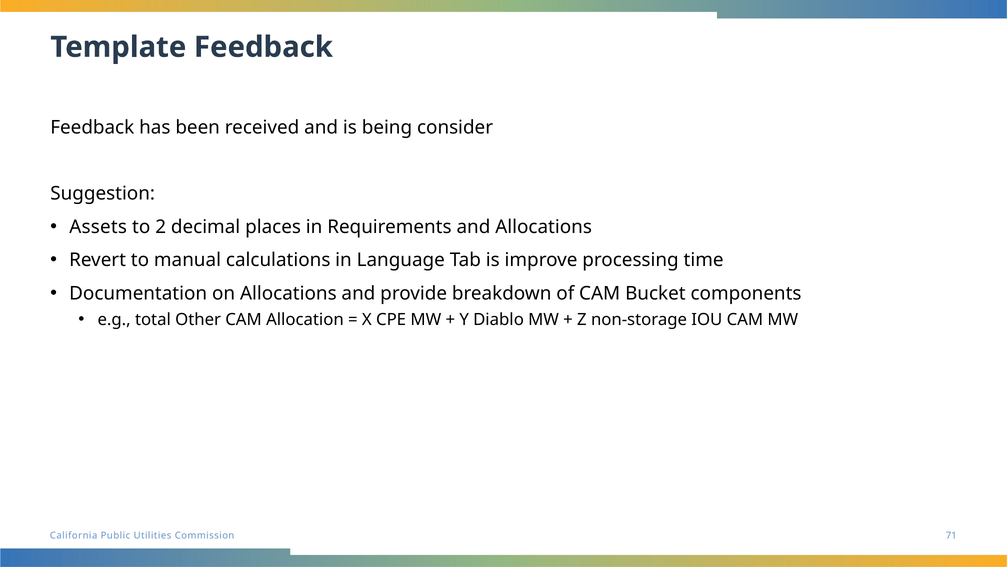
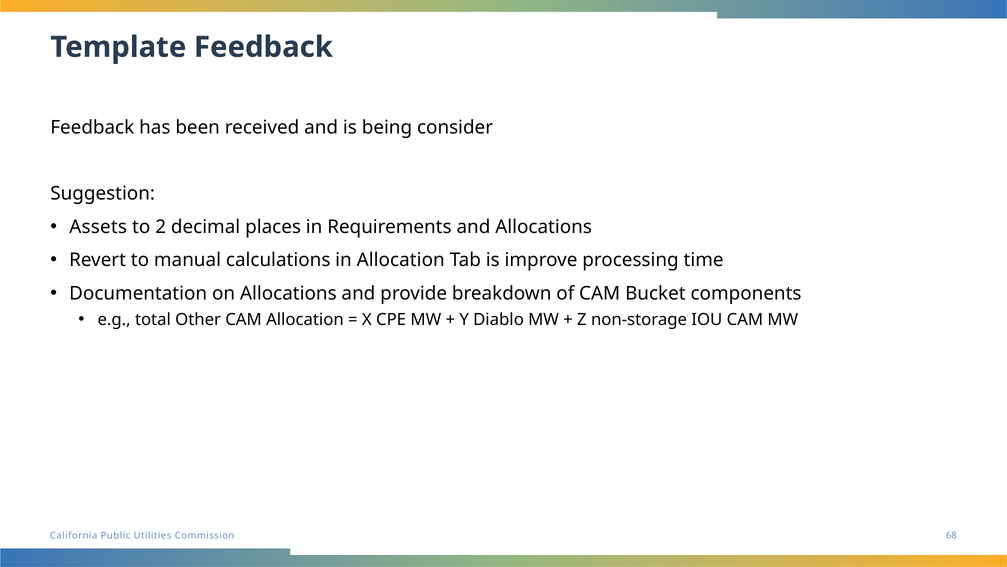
in Language: Language -> Allocation
71: 71 -> 68
